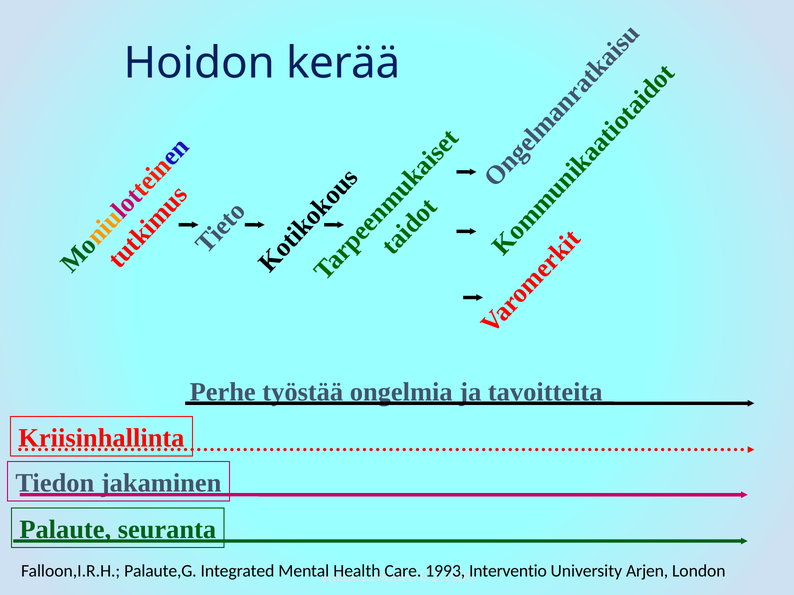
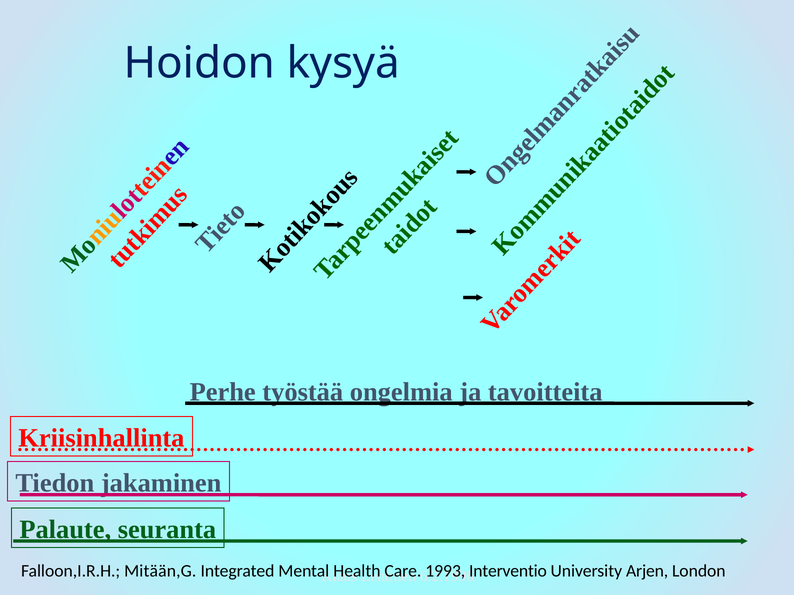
kerää: kerää -> kysyä
Palaute,G: Palaute,G -> Mitään,G
